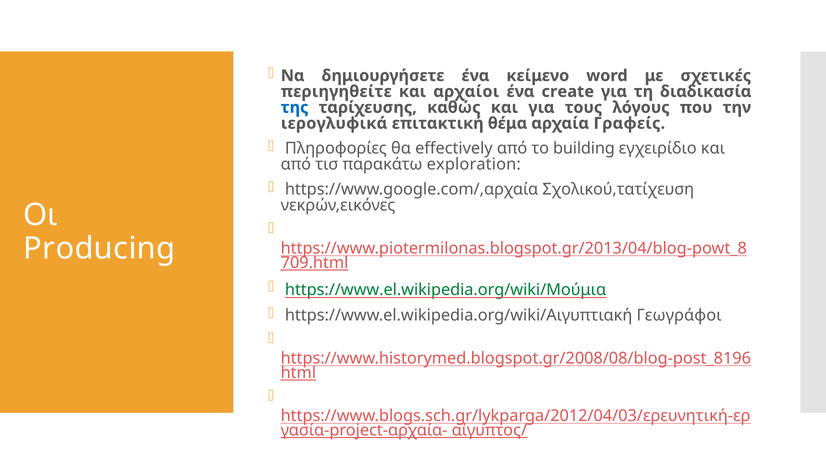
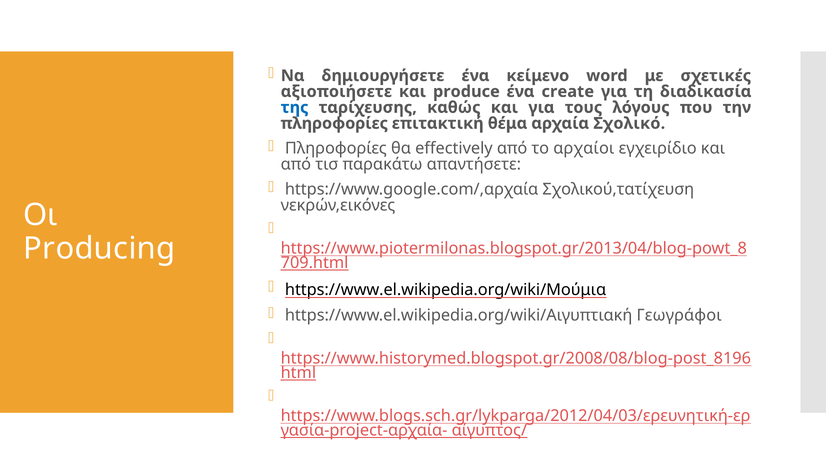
περιηγηθείτε: περιηγηθείτε -> αξιοποιήσετε
αρχαίοι: αρχαίοι -> produce
ιερογλυφικά at (334, 123): ιερογλυφικά -> πληροφορίες
Γραφείς: Γραφείς -> Σχολικό
building: building -> αρχαίοι
exploration: exploration -> απαντήσετε
https://www.el.wikipedia.org/wiki/Μούμια colour: green -> black
